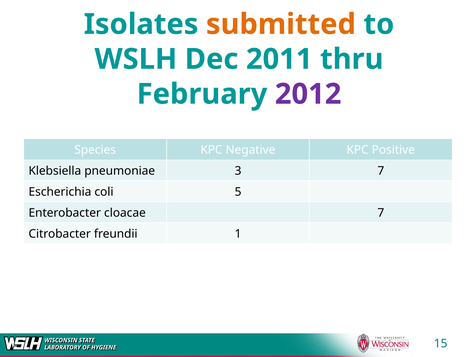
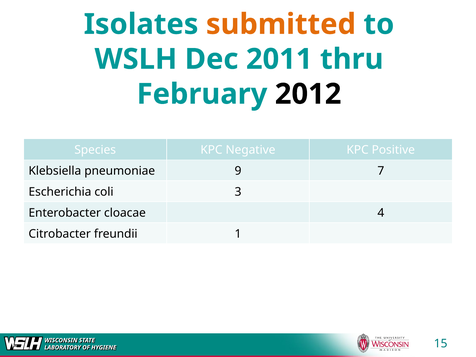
2012 colour: purple -> black
3: 3 -> 9
5: 5 -> 3
cloacae 7: 7 -> 4
